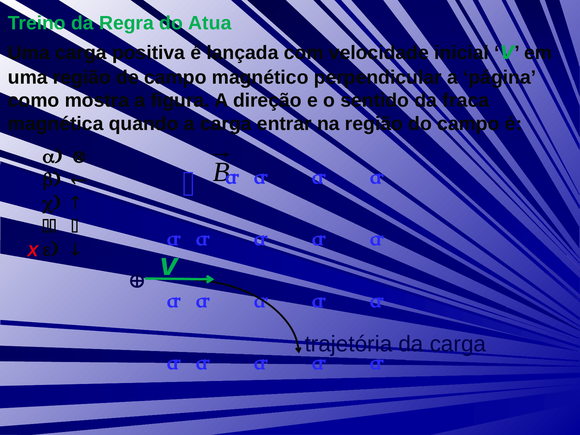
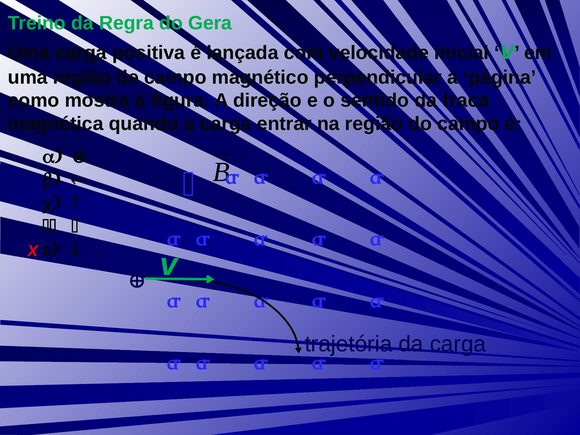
Atua: Atua -> Gera
